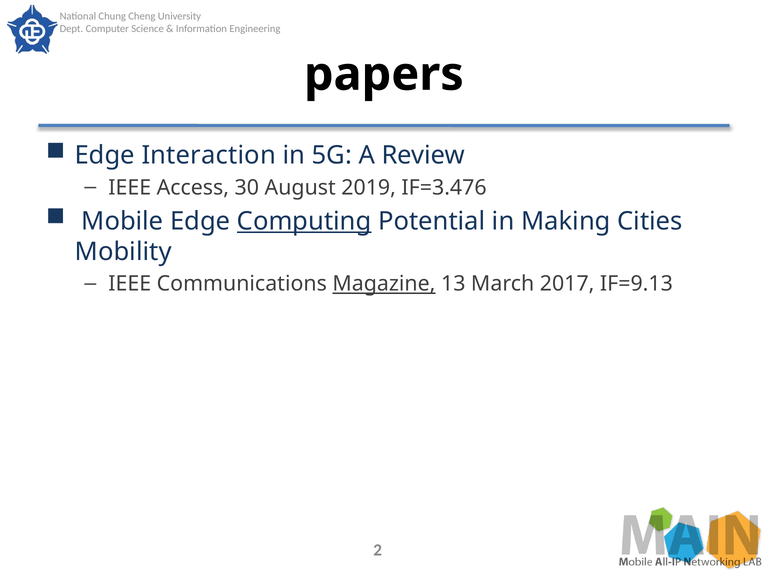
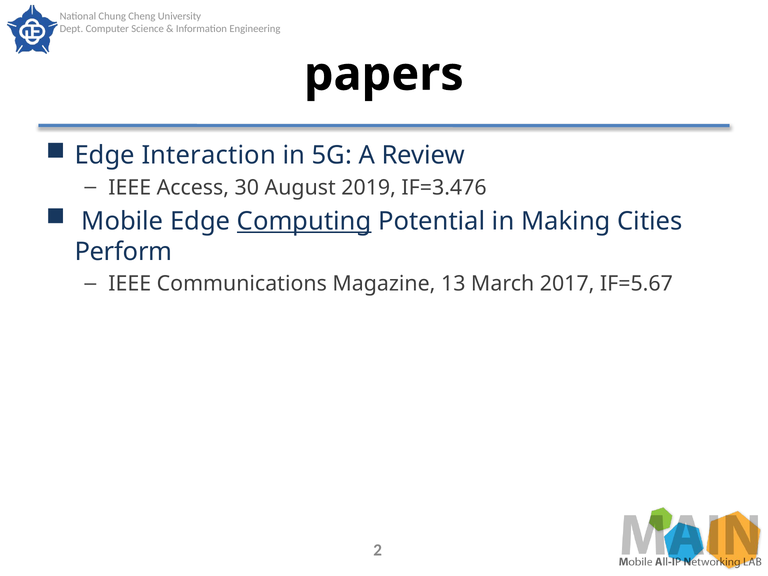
Mobility: Mobility -> Perform
Magazine underline: present -> none
IF=9.13: IF=9.13 -> IF=5.67
